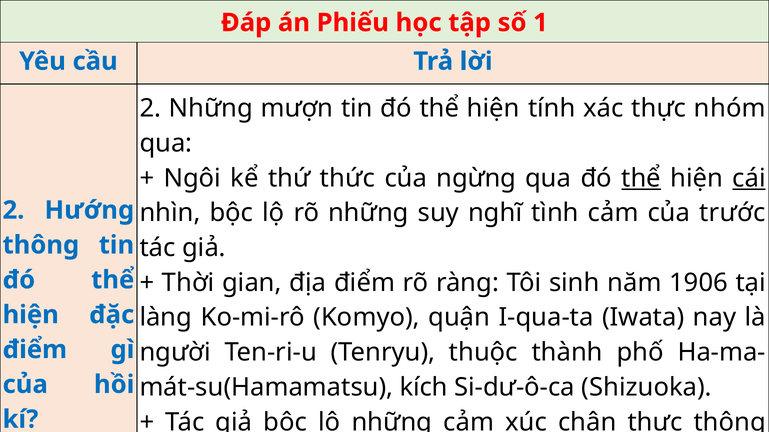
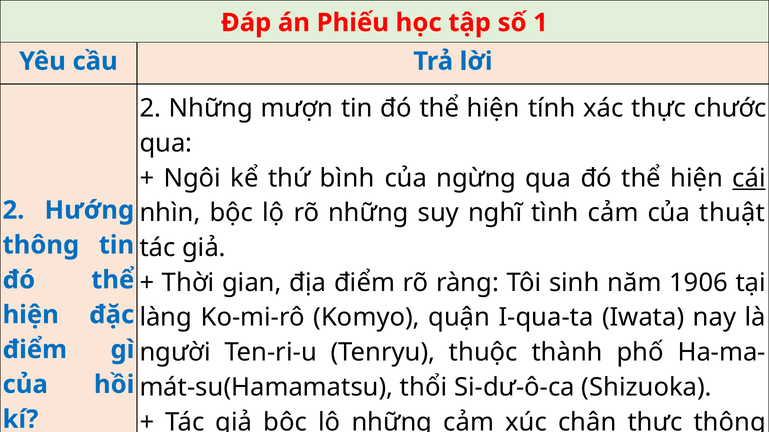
nhóm: nhóm -> chước
thứ thức: thức -> bình
thể at (641, 178) underline: present -> none
trước: trước -> thuật
kích: kích -> thổi
